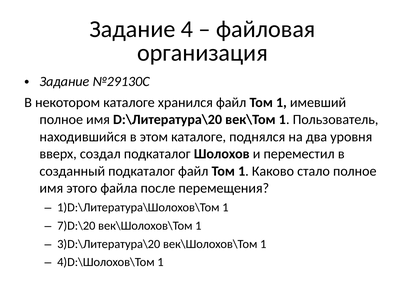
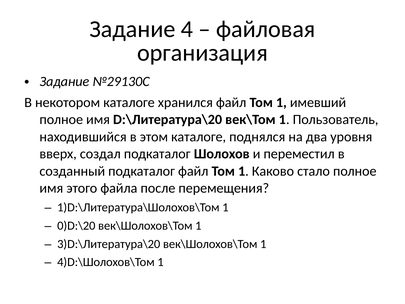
7)D:\20: 7)D:\20 -> 0)D:\20
